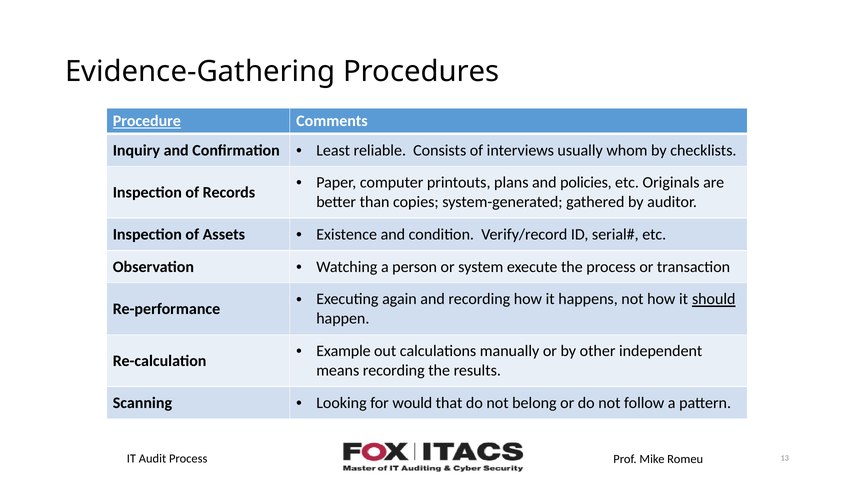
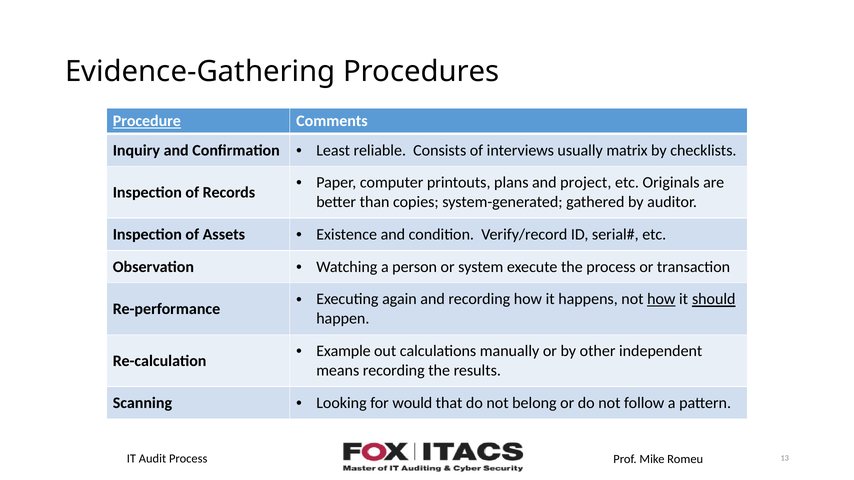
whom: whom -> matrix
policies: policies -> project
how at (661, 299) underline: none -> present
